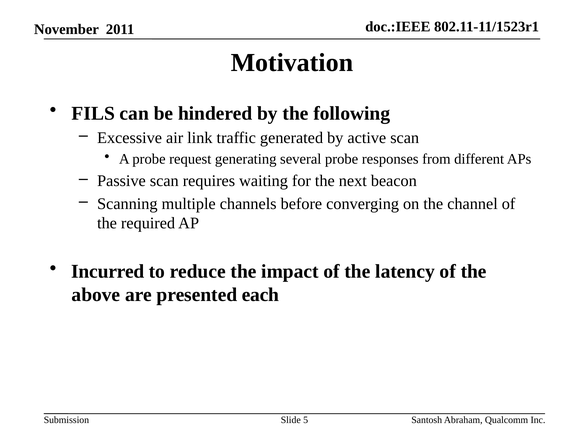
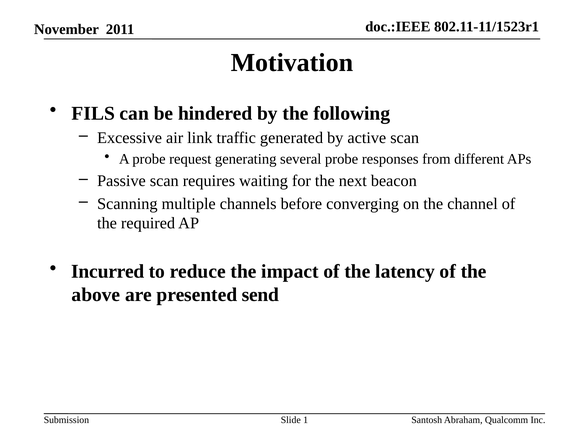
each: each -> send
5: 5 -> 1
